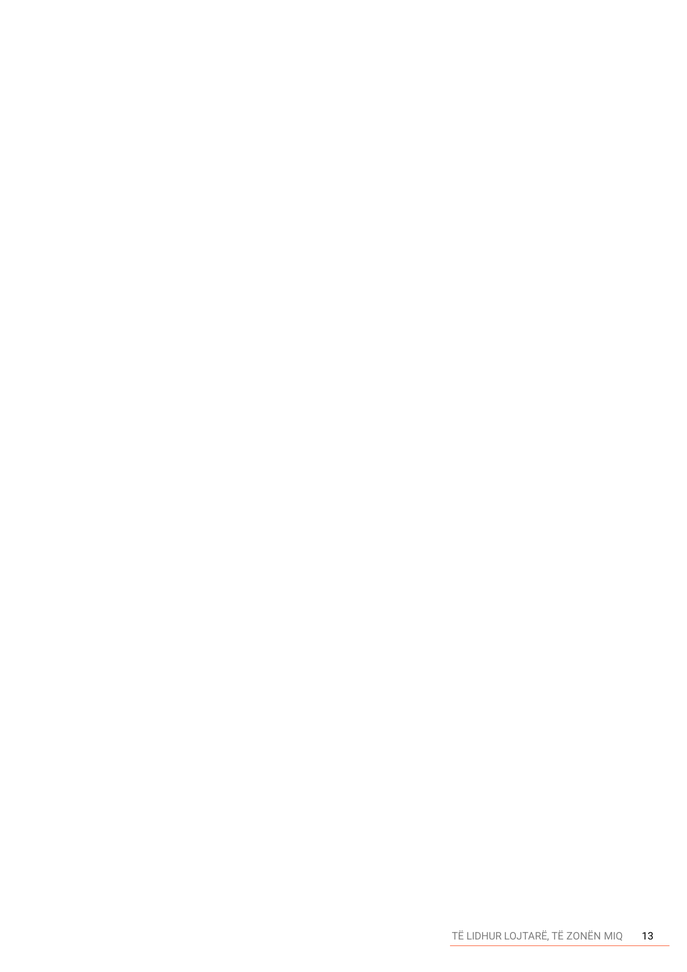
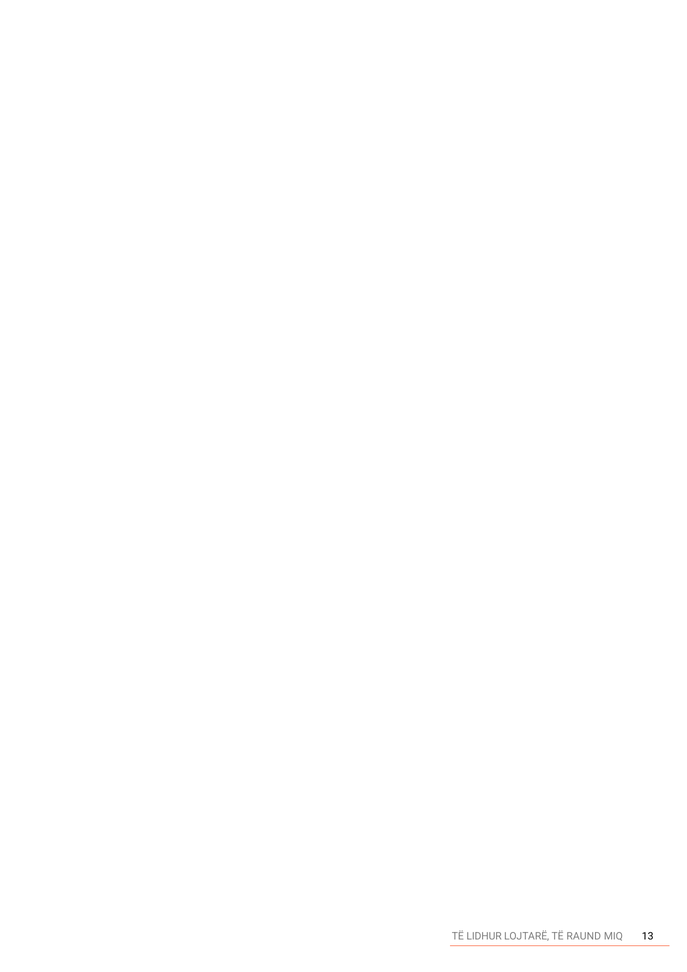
ZONËN: ZONËN -> RAUND
